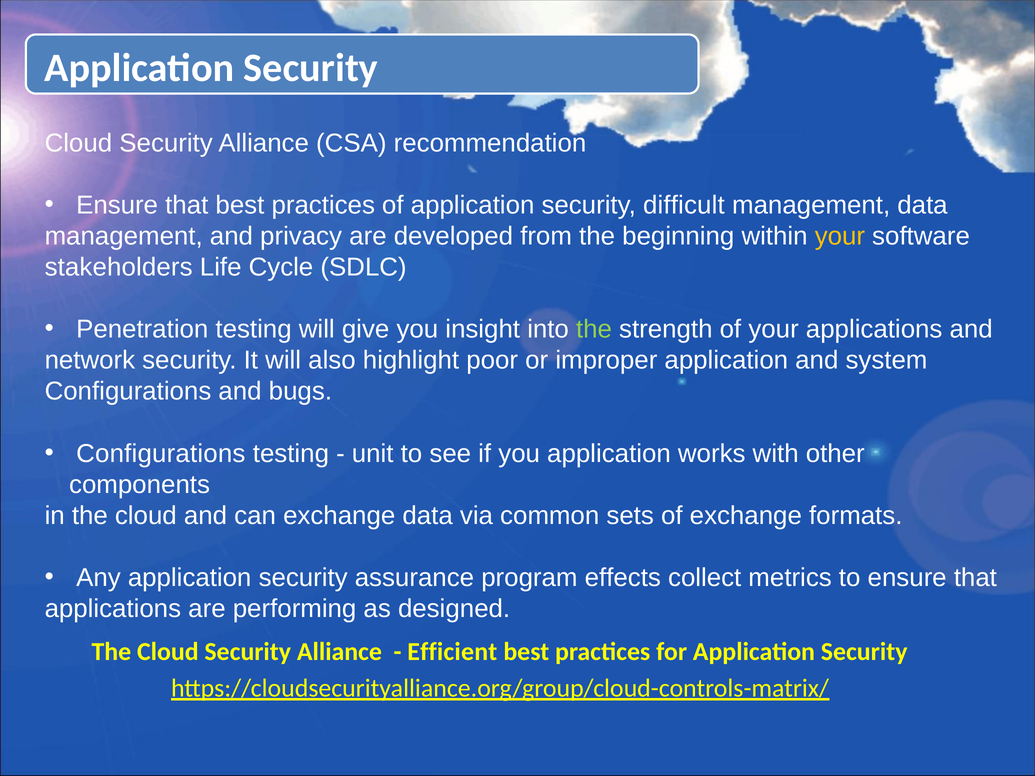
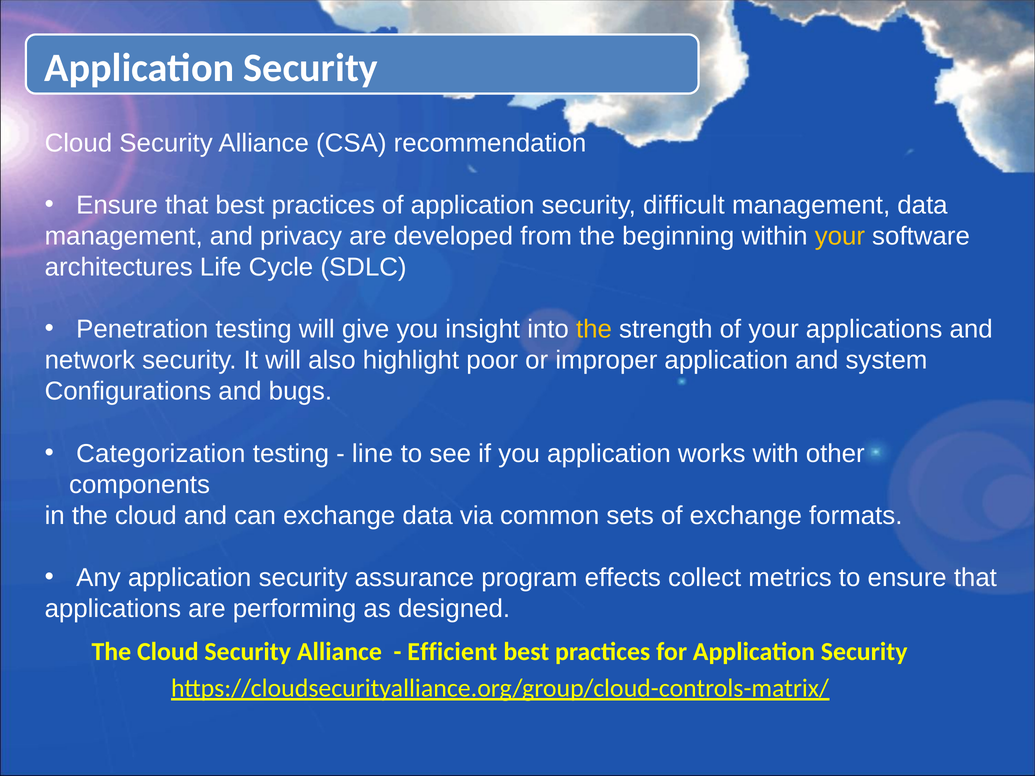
stakeholders: stakeholders -> architectures
the at (594, 329) colour: light green -> yellow
Configurations at (161, 454): Configurations -> Categorization
unit: unit -> line
